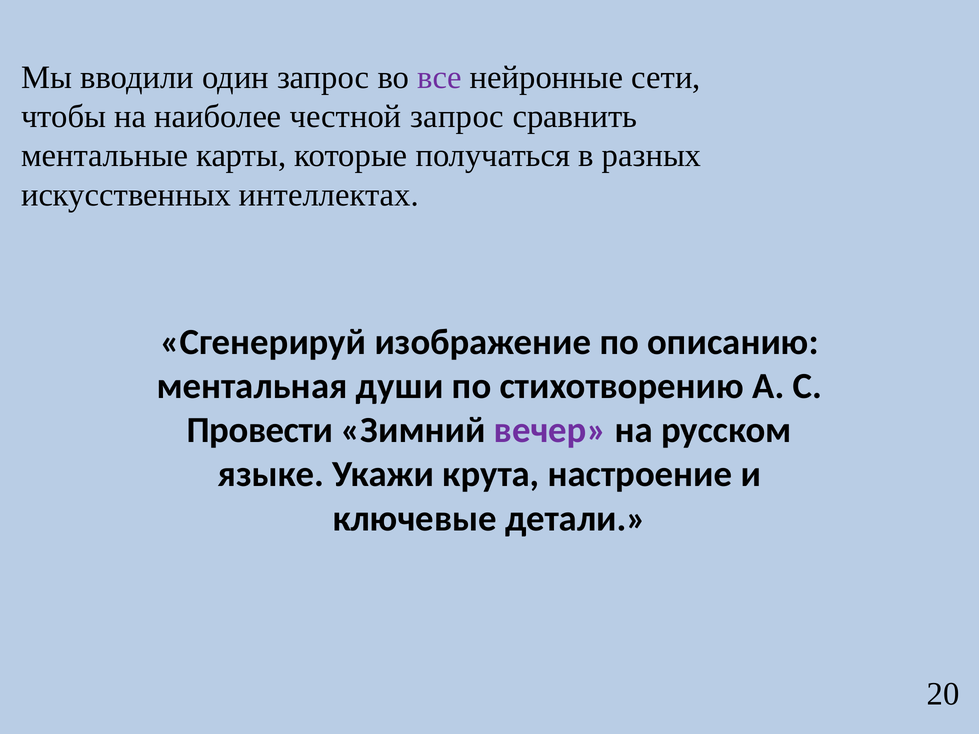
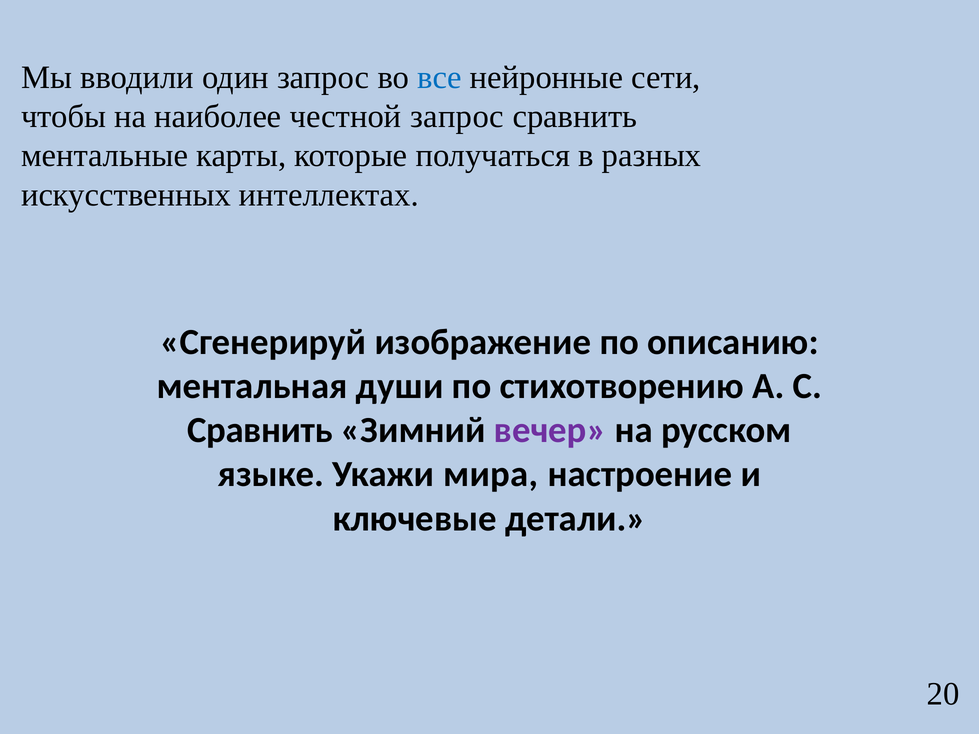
все colour: purple -> blue
Провести at (260, 430): Провести -> Сравнить
крута: крута -> мира
